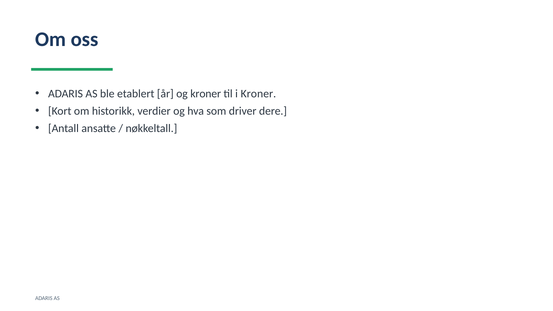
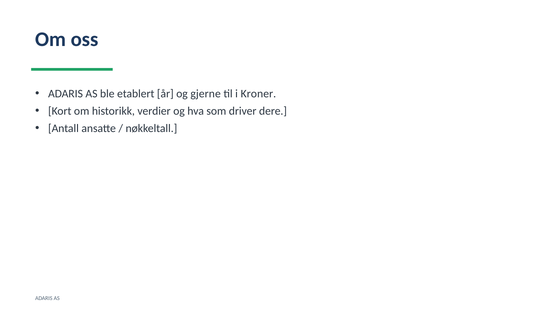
og kroner: kroner -> gjerne
